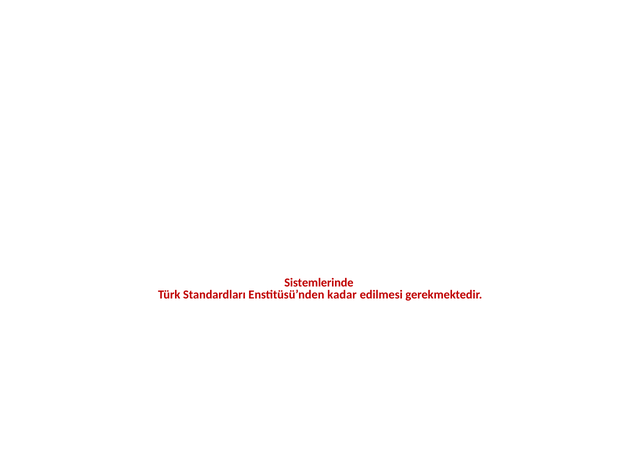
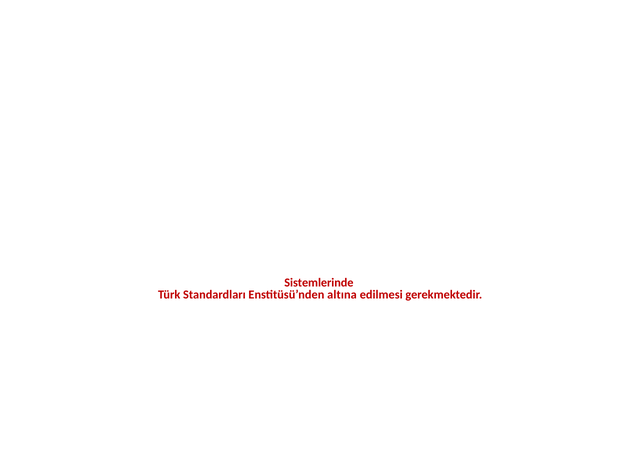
kadar: kadar -> altına
